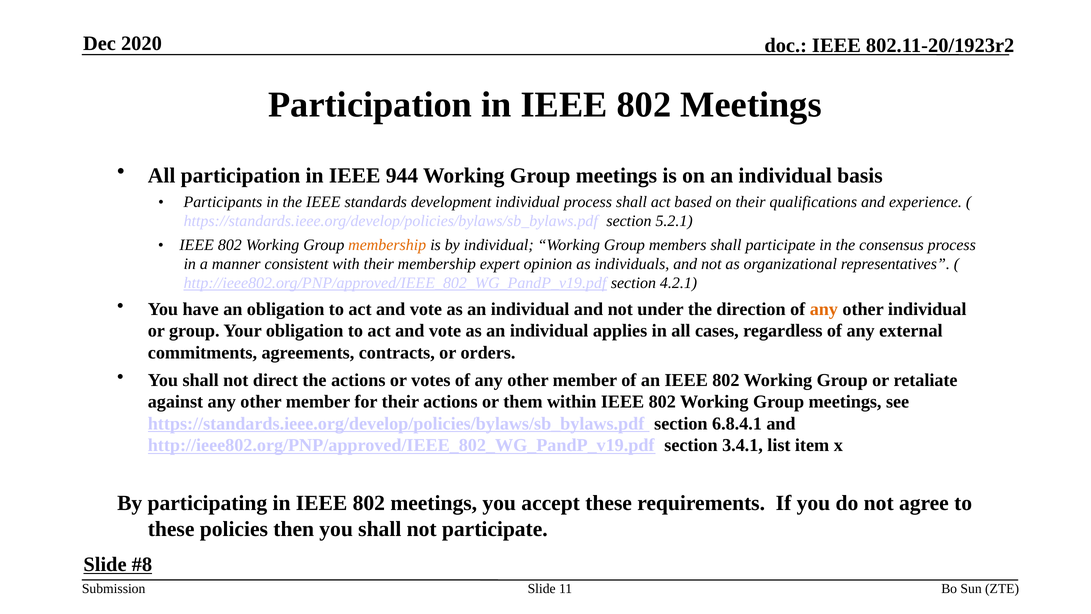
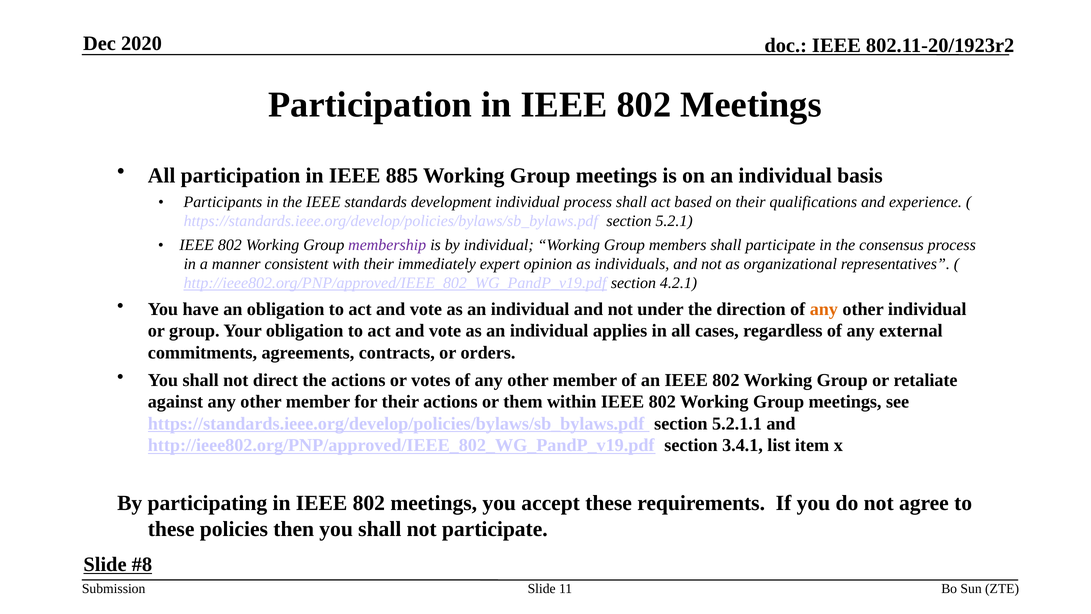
944: 944 -> 885
membership at (387, 245) colour: orange -> purple
their membership: membership -> immediately
6.8.4.1: 6.8.4.1 -> 5.2.1.1
